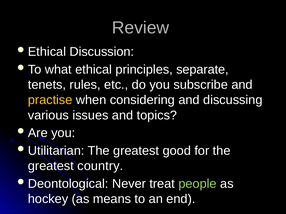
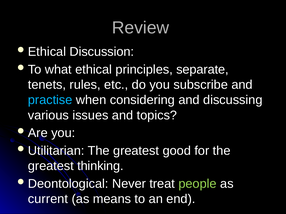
practise colour: yellow -> light blue
country: country -> thinking
hockey: hockey -> current
